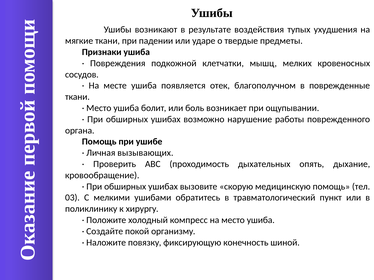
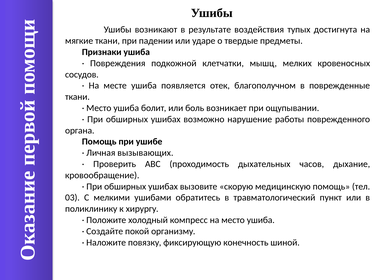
ухудшения: ухудшения -> достигнута
опять: опять -> часов
